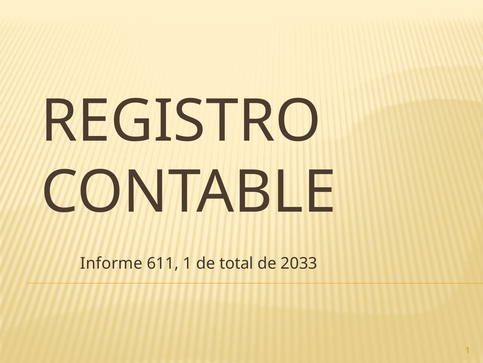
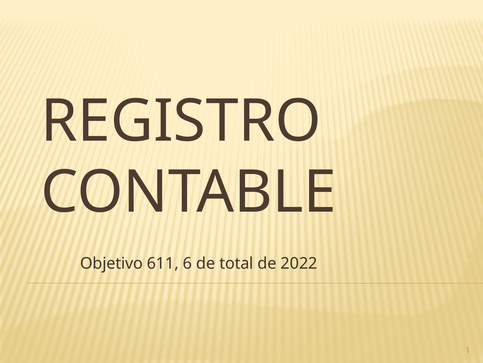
Informe: Informe -> Objetivo
611 1: 1 -> 6
2033: 2033 -> 2022
